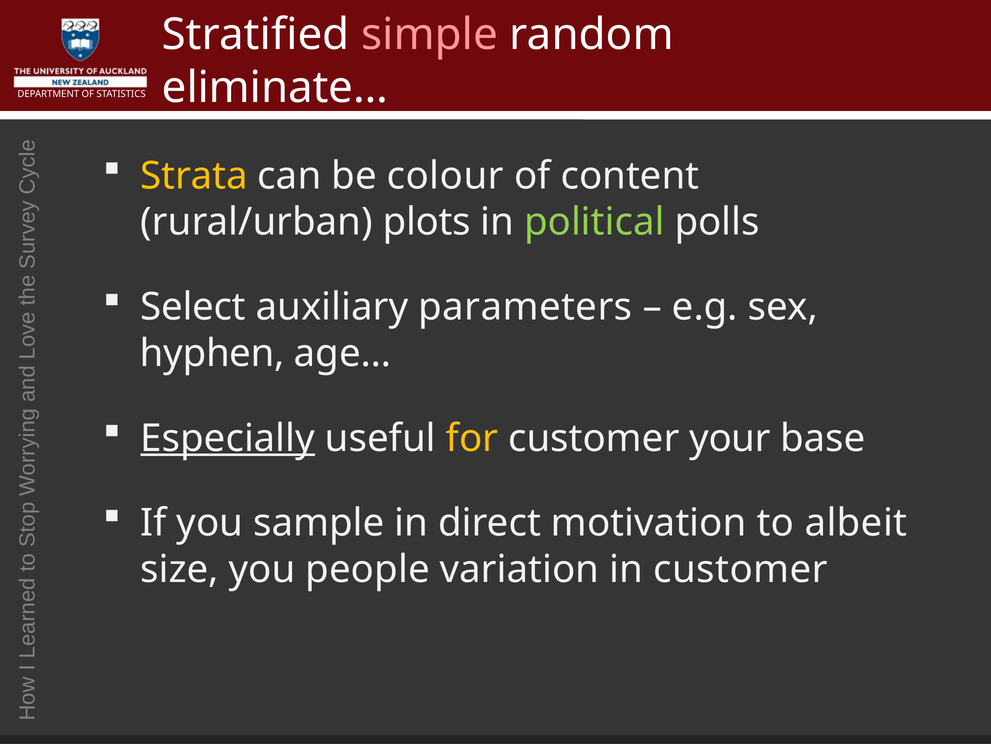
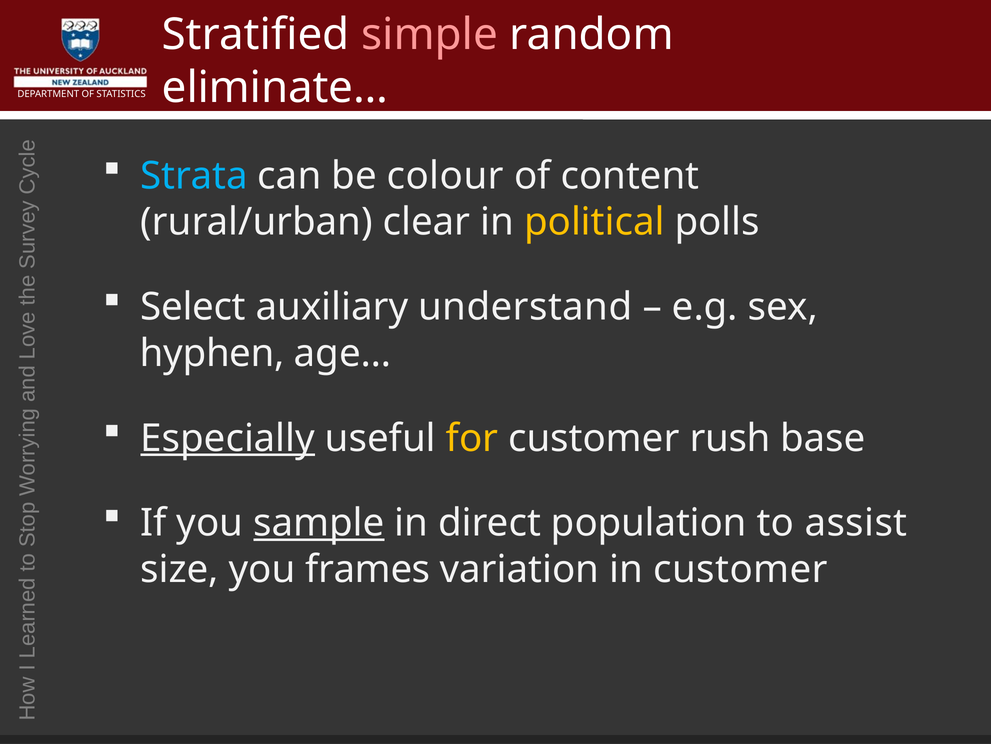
Strata colour: yellow -> light blue
plots: plots -> clear
political colour: light green -> yellow
parameters: parameters -> understand
your: your -> rush
sample underline: none -> present
motivation: motivation -> population
albeit: albeit -> assist
people: people -> frames
